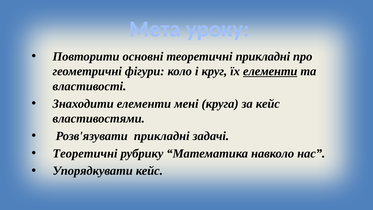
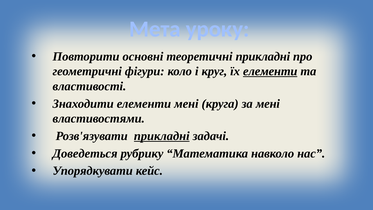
за кейс: кейс -> мені
прикладні at (162, 136) underline: none -> present
Теоретичні at (85, 153): Теоретичні -> Доведеться
